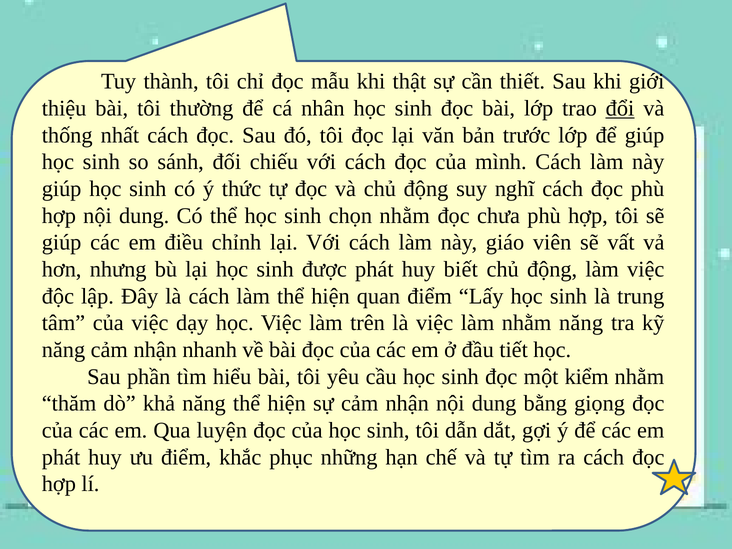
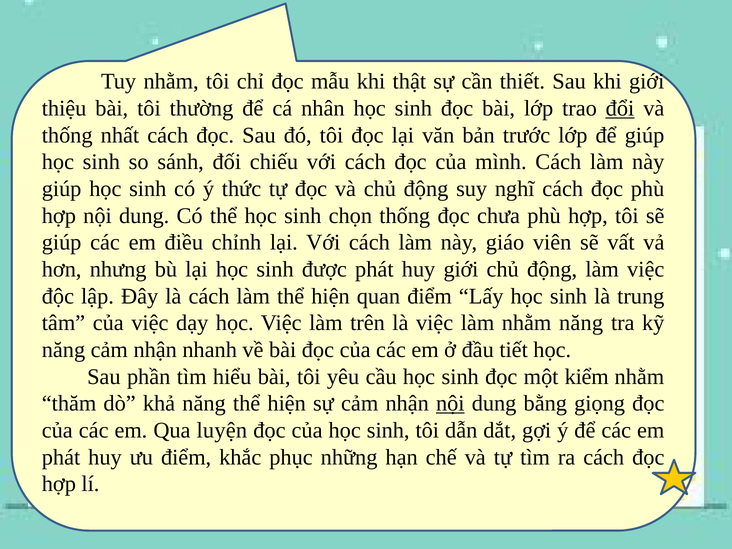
Tuy thành: thành -> nhằm
chọn nhằm: nhằm -> thống
huy biết: biết -> giới
nội at (450, 403) underline: none -> present
